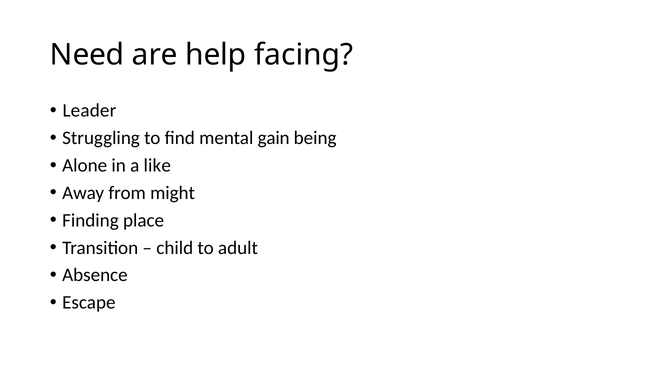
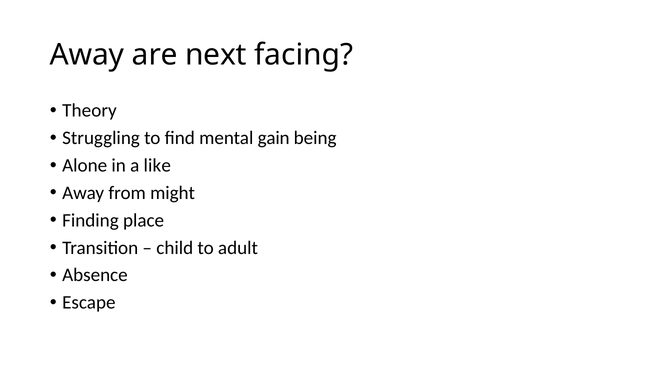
Need at (87, 55): Need -> Away
help: help -> next
Leader: Leader -> Theory
